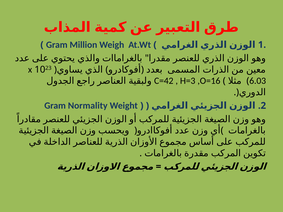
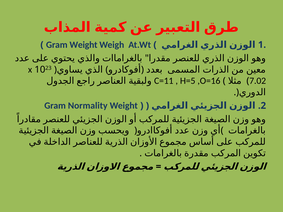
Gram Million: Million -> Weight
C=42: C=42 -> C=11
H=3: H=3 -> H=5
6.03: 6.03 -> 7.02
